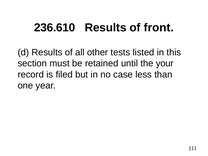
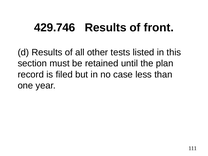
236.610: 236.610 -> 429.746
your: your -> plan
